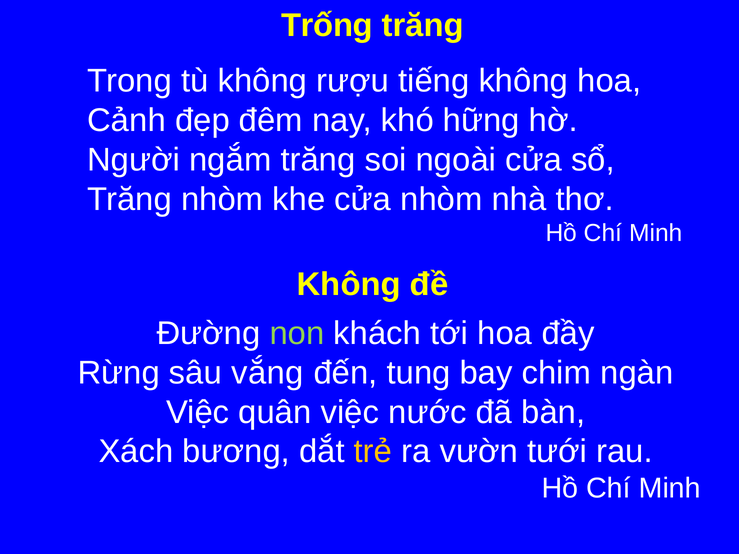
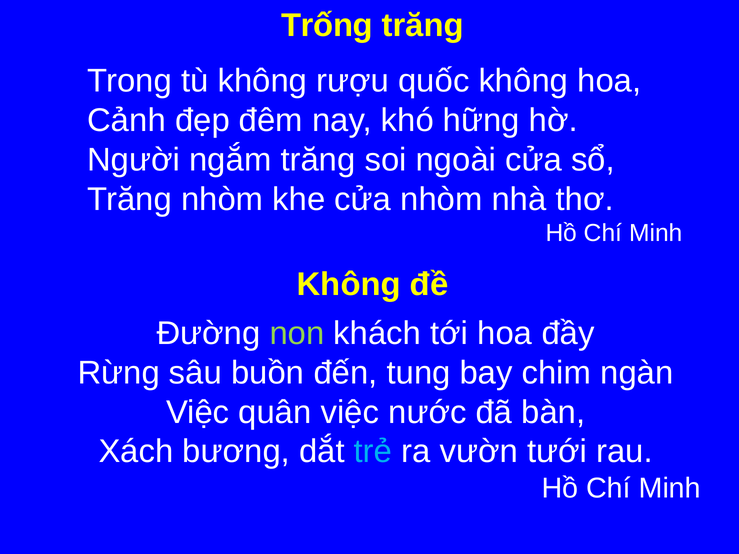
tiếng: tiếng -> quốc
vắng: vắng -> buồn
trẻ colour: yellow -> light blue
